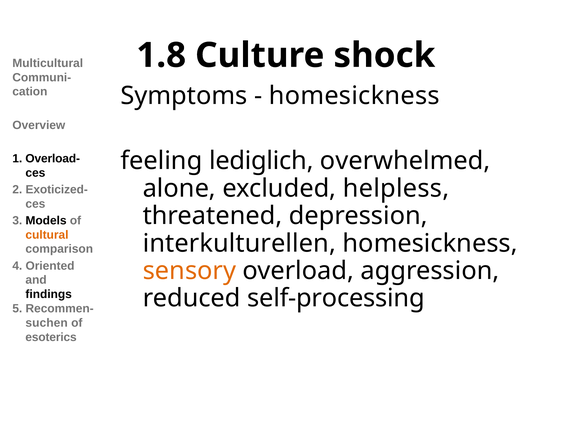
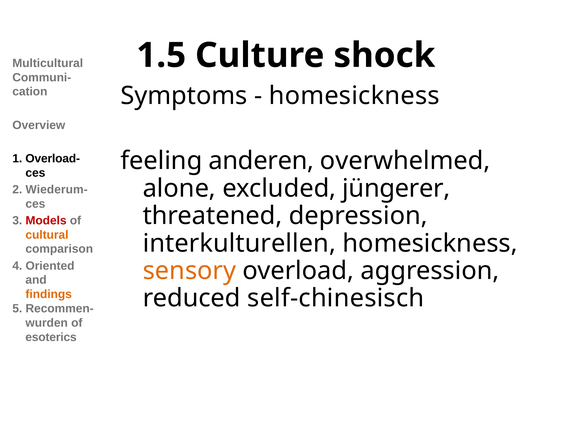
1.8: 1.8 -> 1.5
lediglich: lediglich -> anderen
helpless: helpless -> jüngerer
Exoticized-: Exoticized- -> Wiederum-
Models colour: black -> red
findings colour: black -> orange
self-processing: self-processing -> self-chinesisch
suchen: suchen -> wurden
